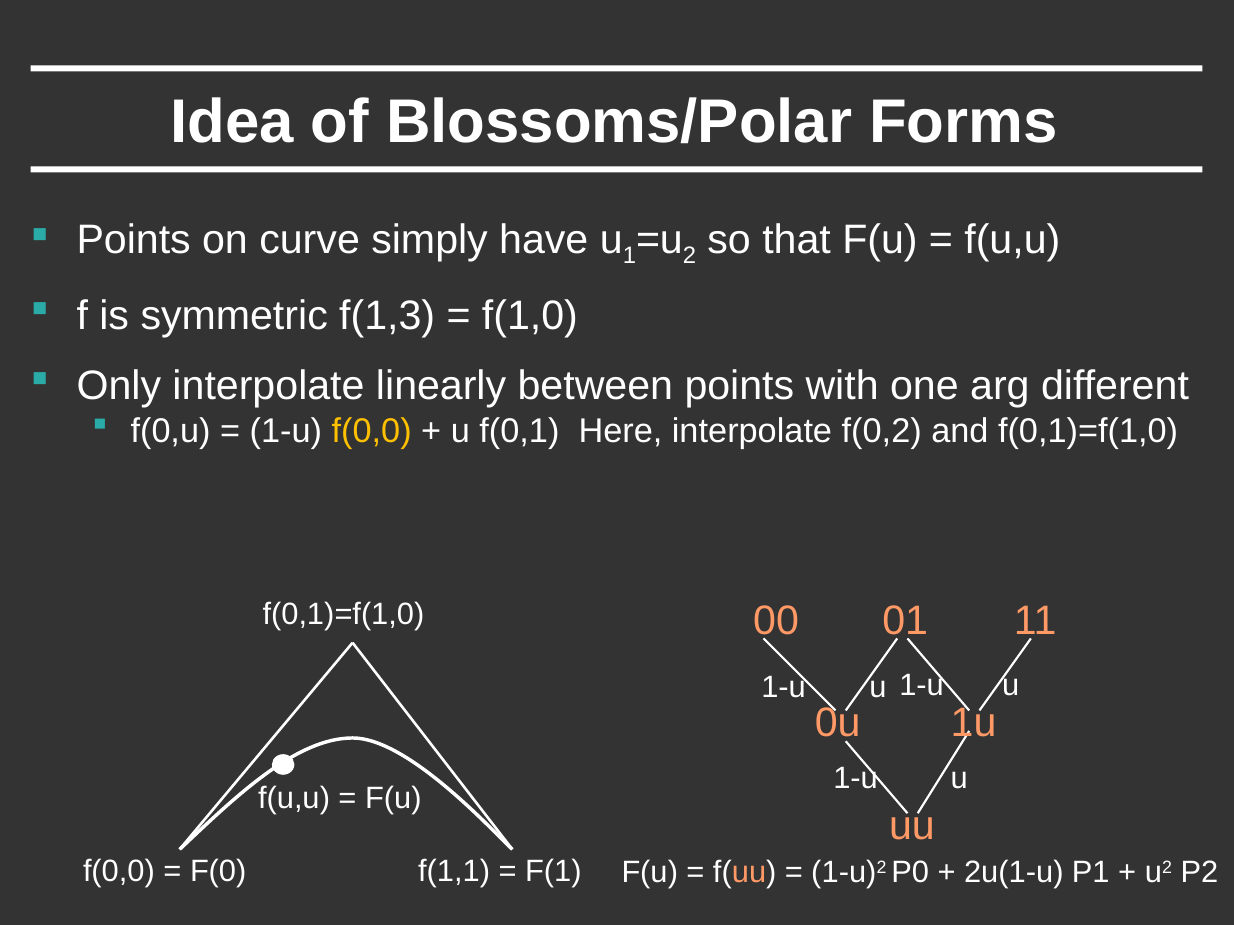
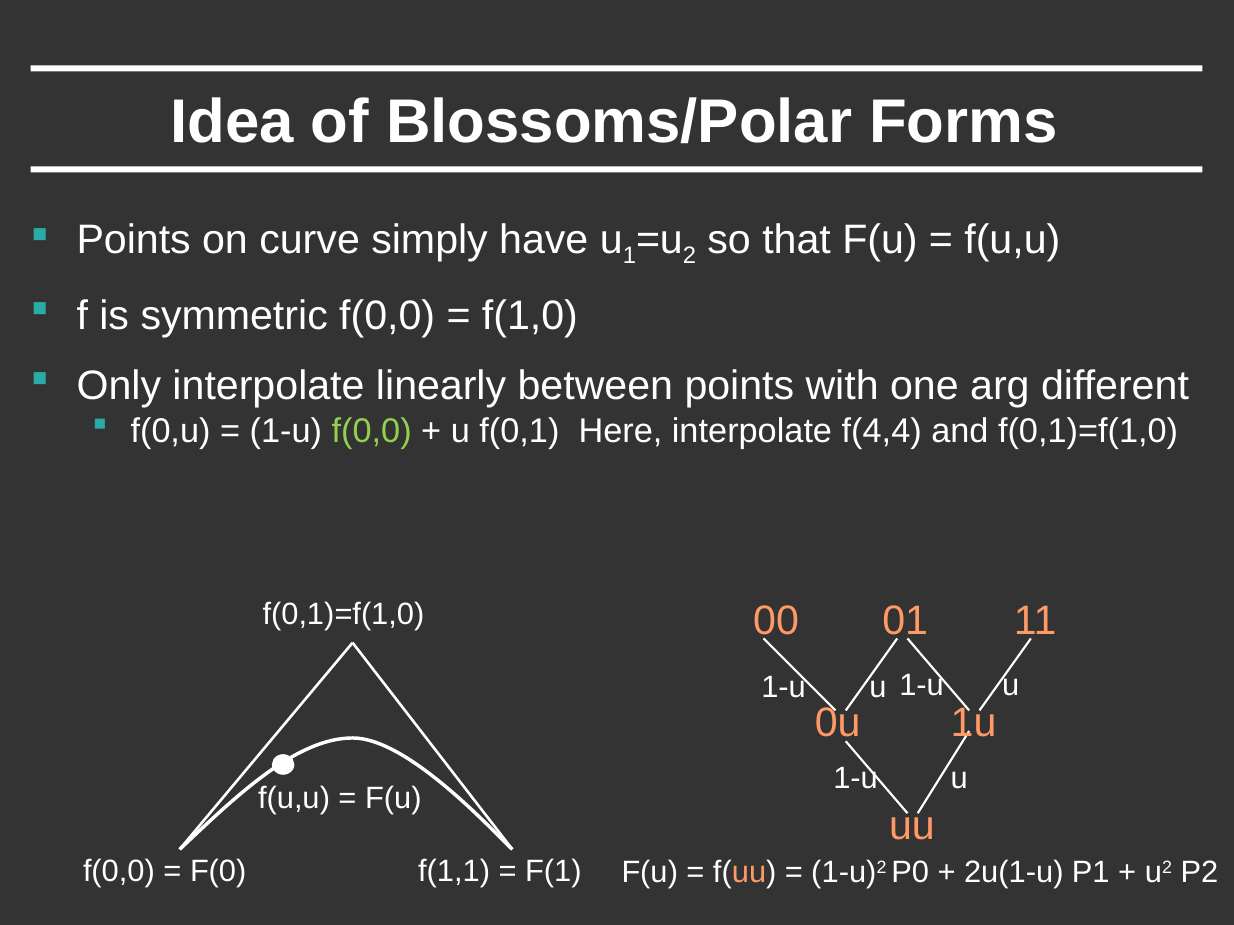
symmetric f(1,3: f(1,3 -> f(0,0
f(0,0 at (372, 431) colour: yellow -> light green
f(0,2: f(0,2 -> f(4,4
